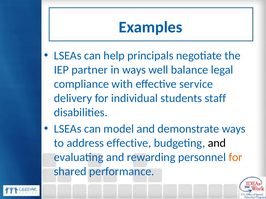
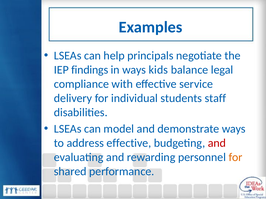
partner: partner -> findings
well: well -> kids
and at (217, 143) colour: black -> red
